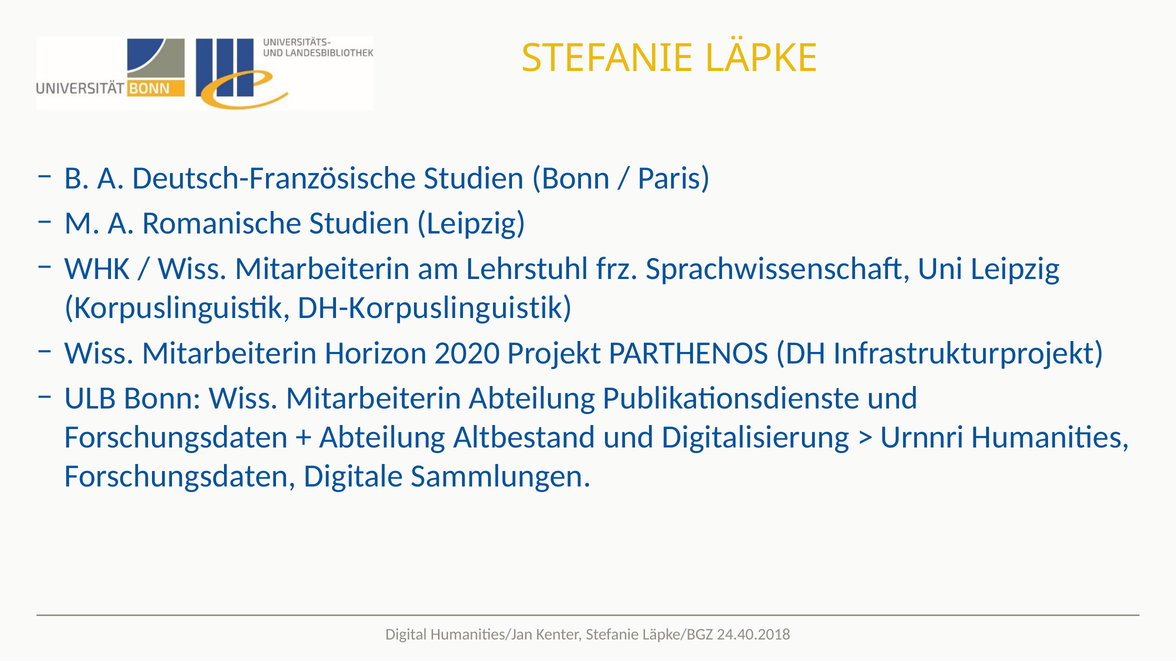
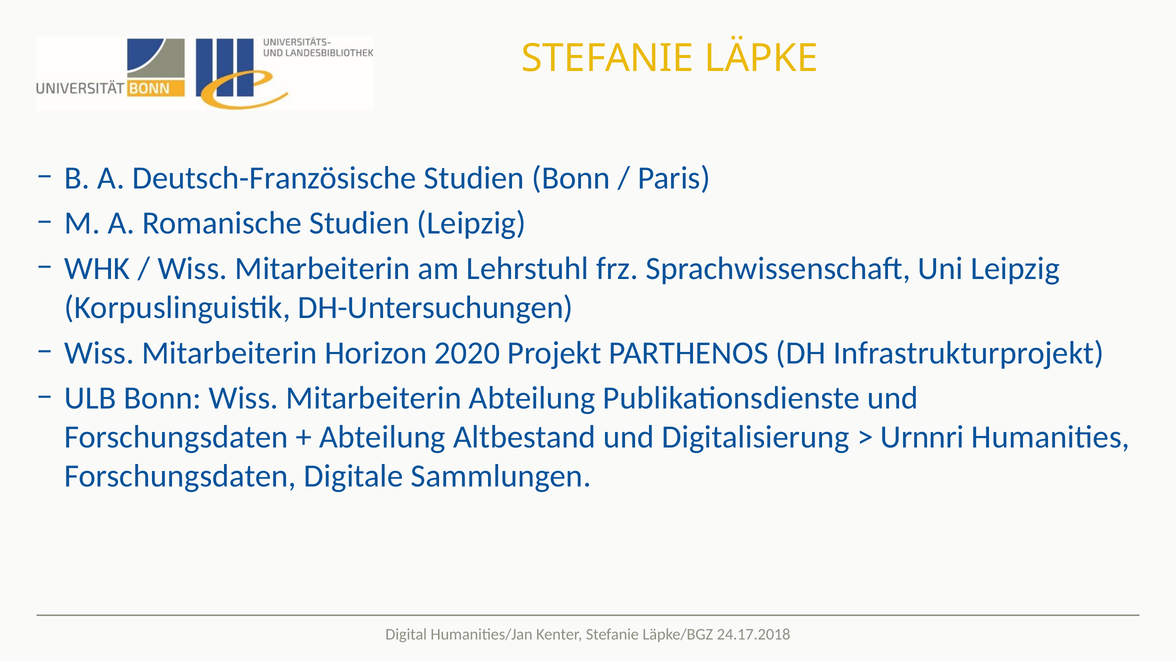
DH-Korpuslinguistik: DH-Korpuslinguistik -> DH-Untersuchungen
24.40.2018: 24.40.2018 -> 24.17.2018
